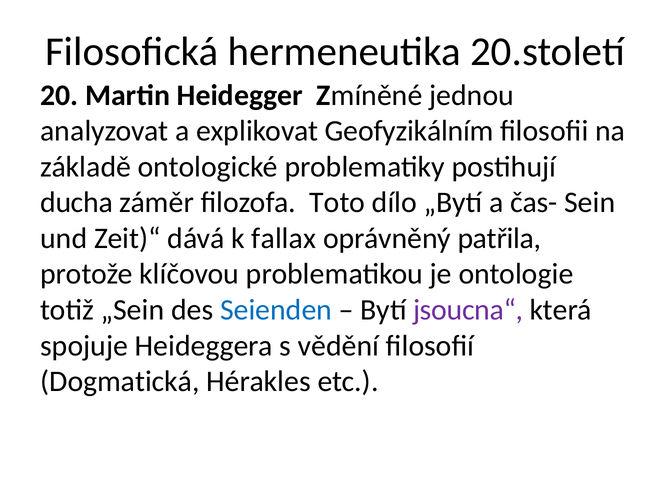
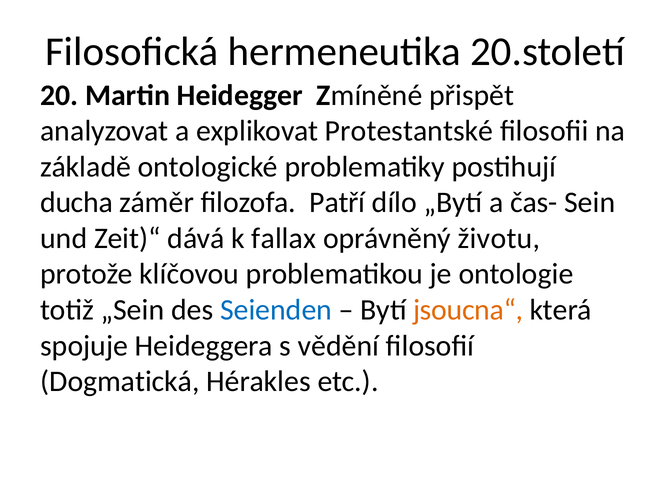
jednou: jednou -> přispět
Geofyzikálním: Geofyzikálním -> Protestantské
Toto: Toto -> Patří
patřila: patřila -> životu
jsoucna“ colour: purple -> orange
